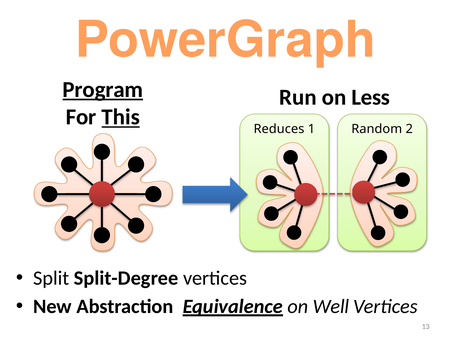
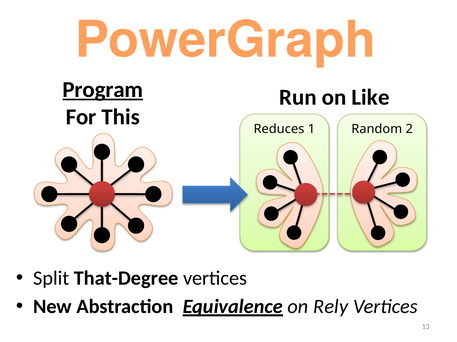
Less: Less -> Like
This underline: present -> none
Split-Degree: Split-Degree -> That-Degree
Well: Well -> Rely
